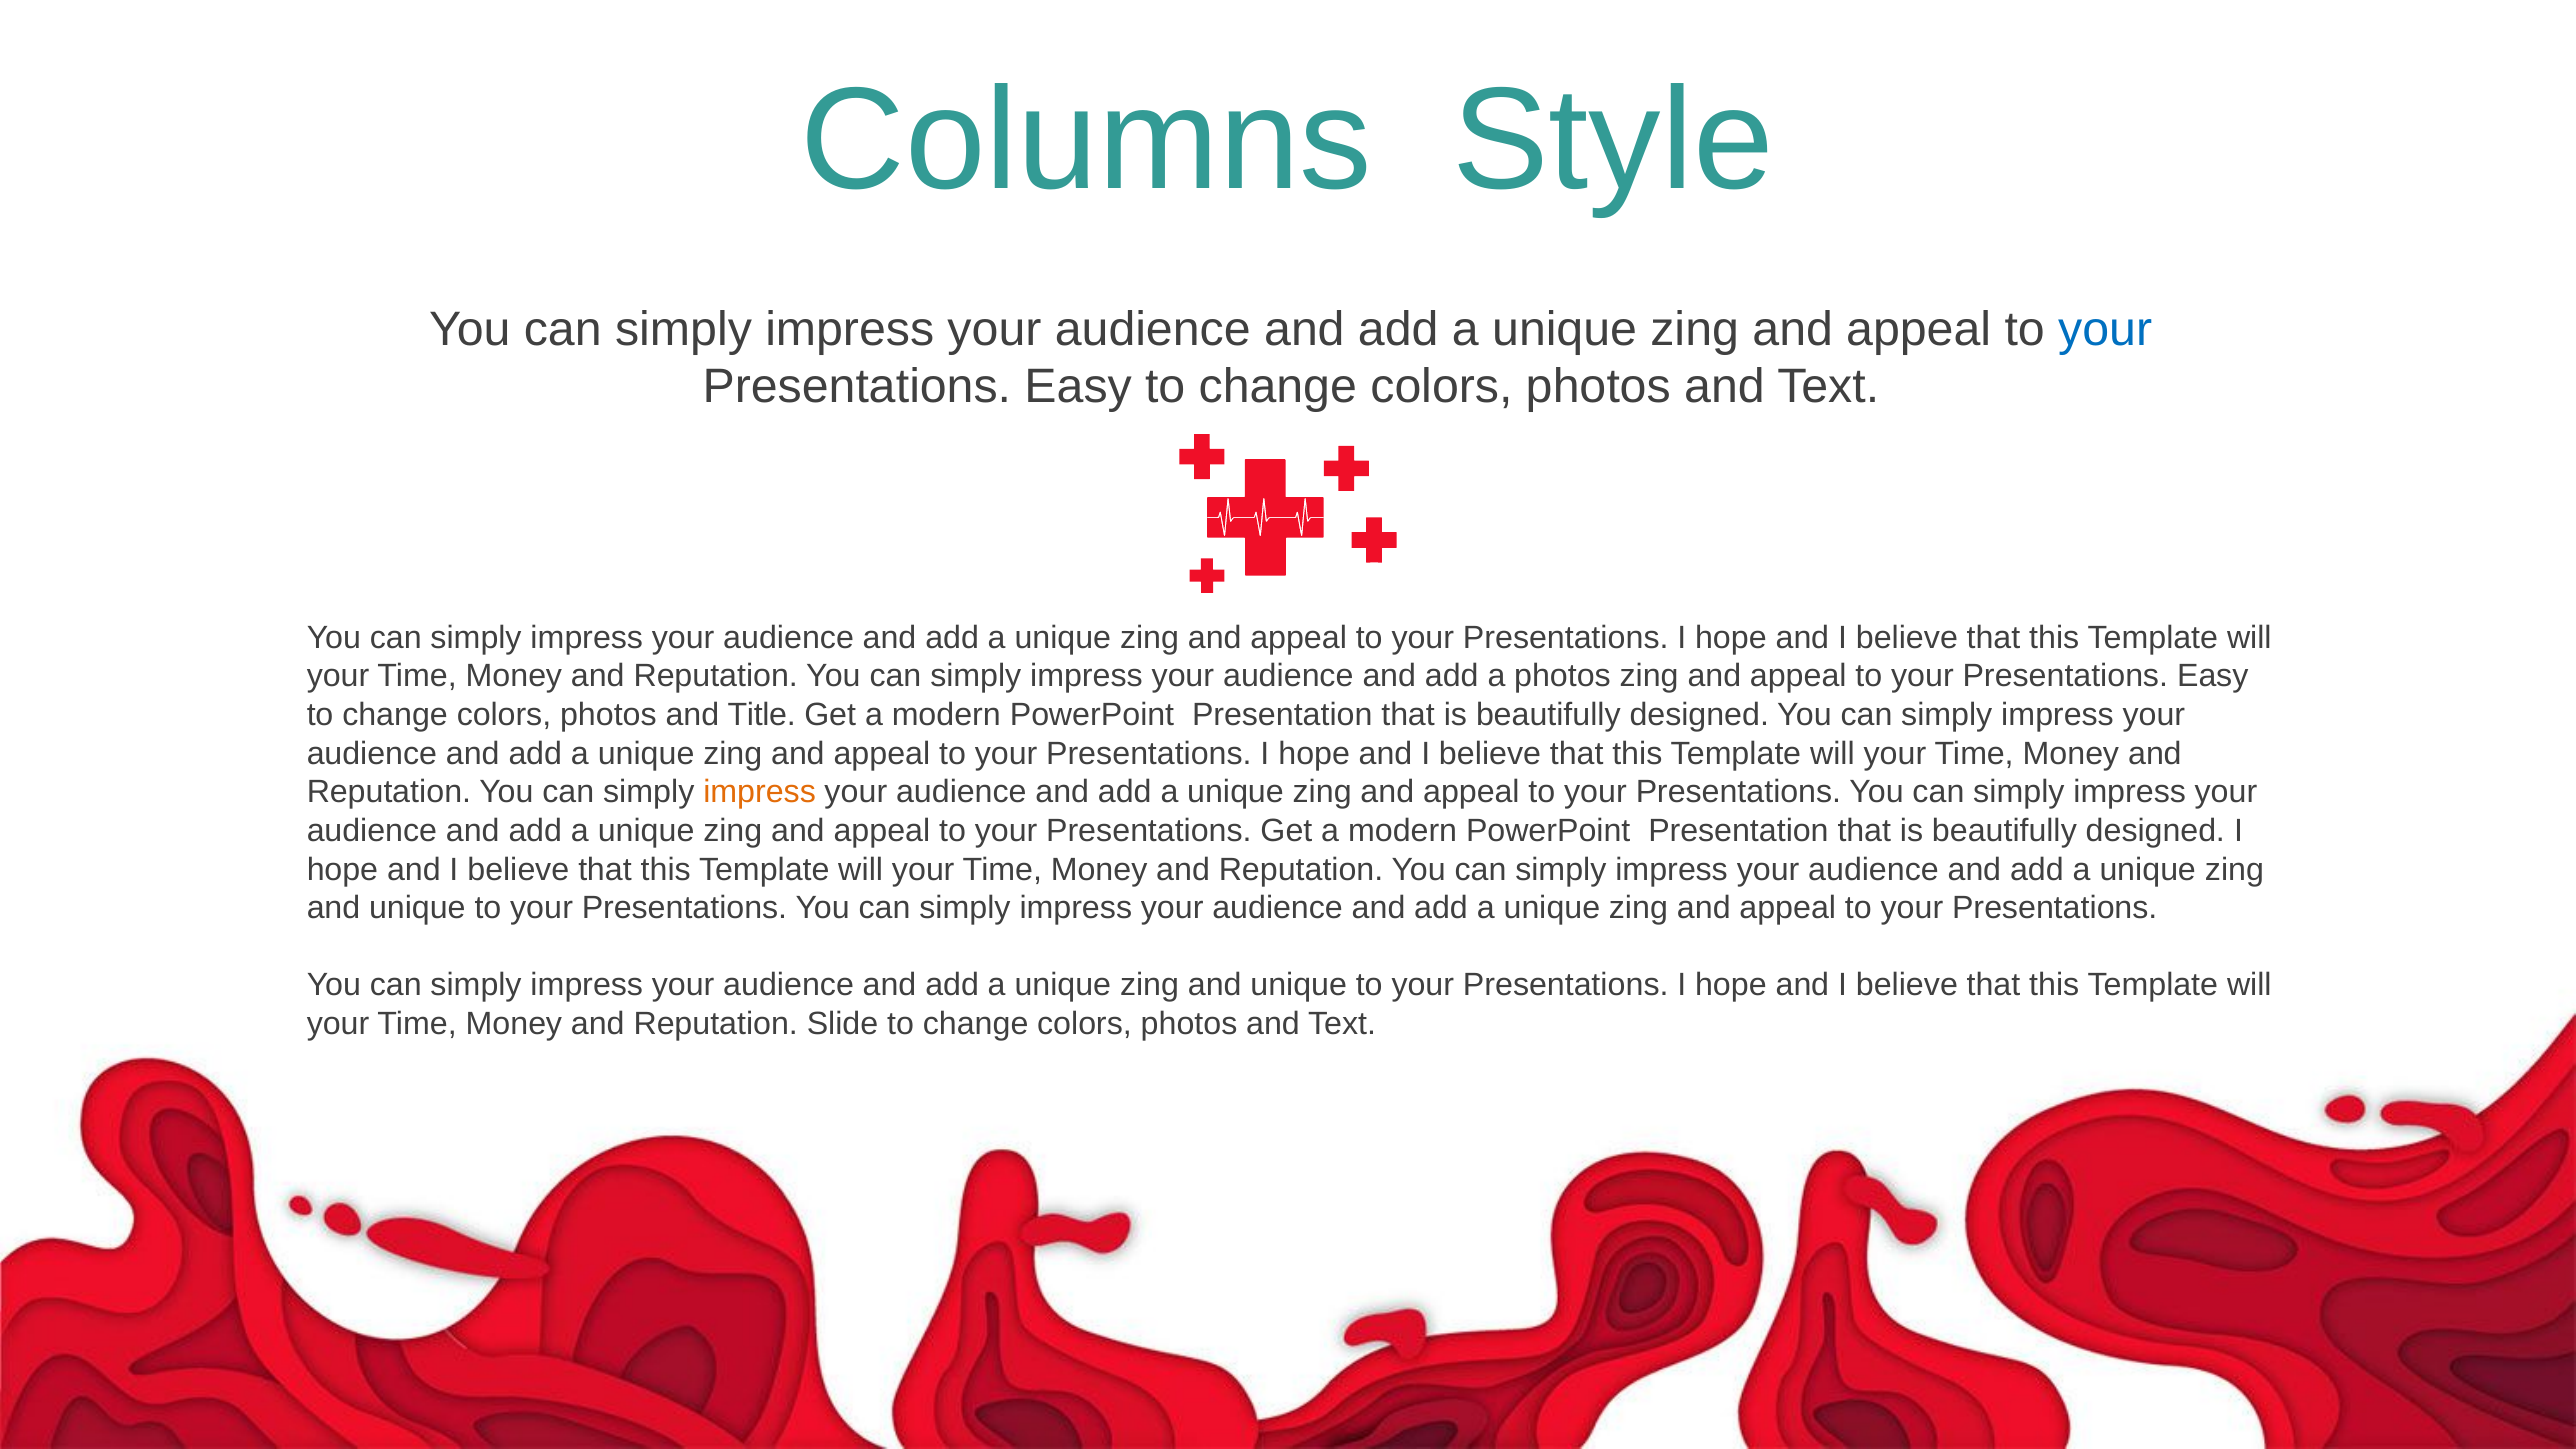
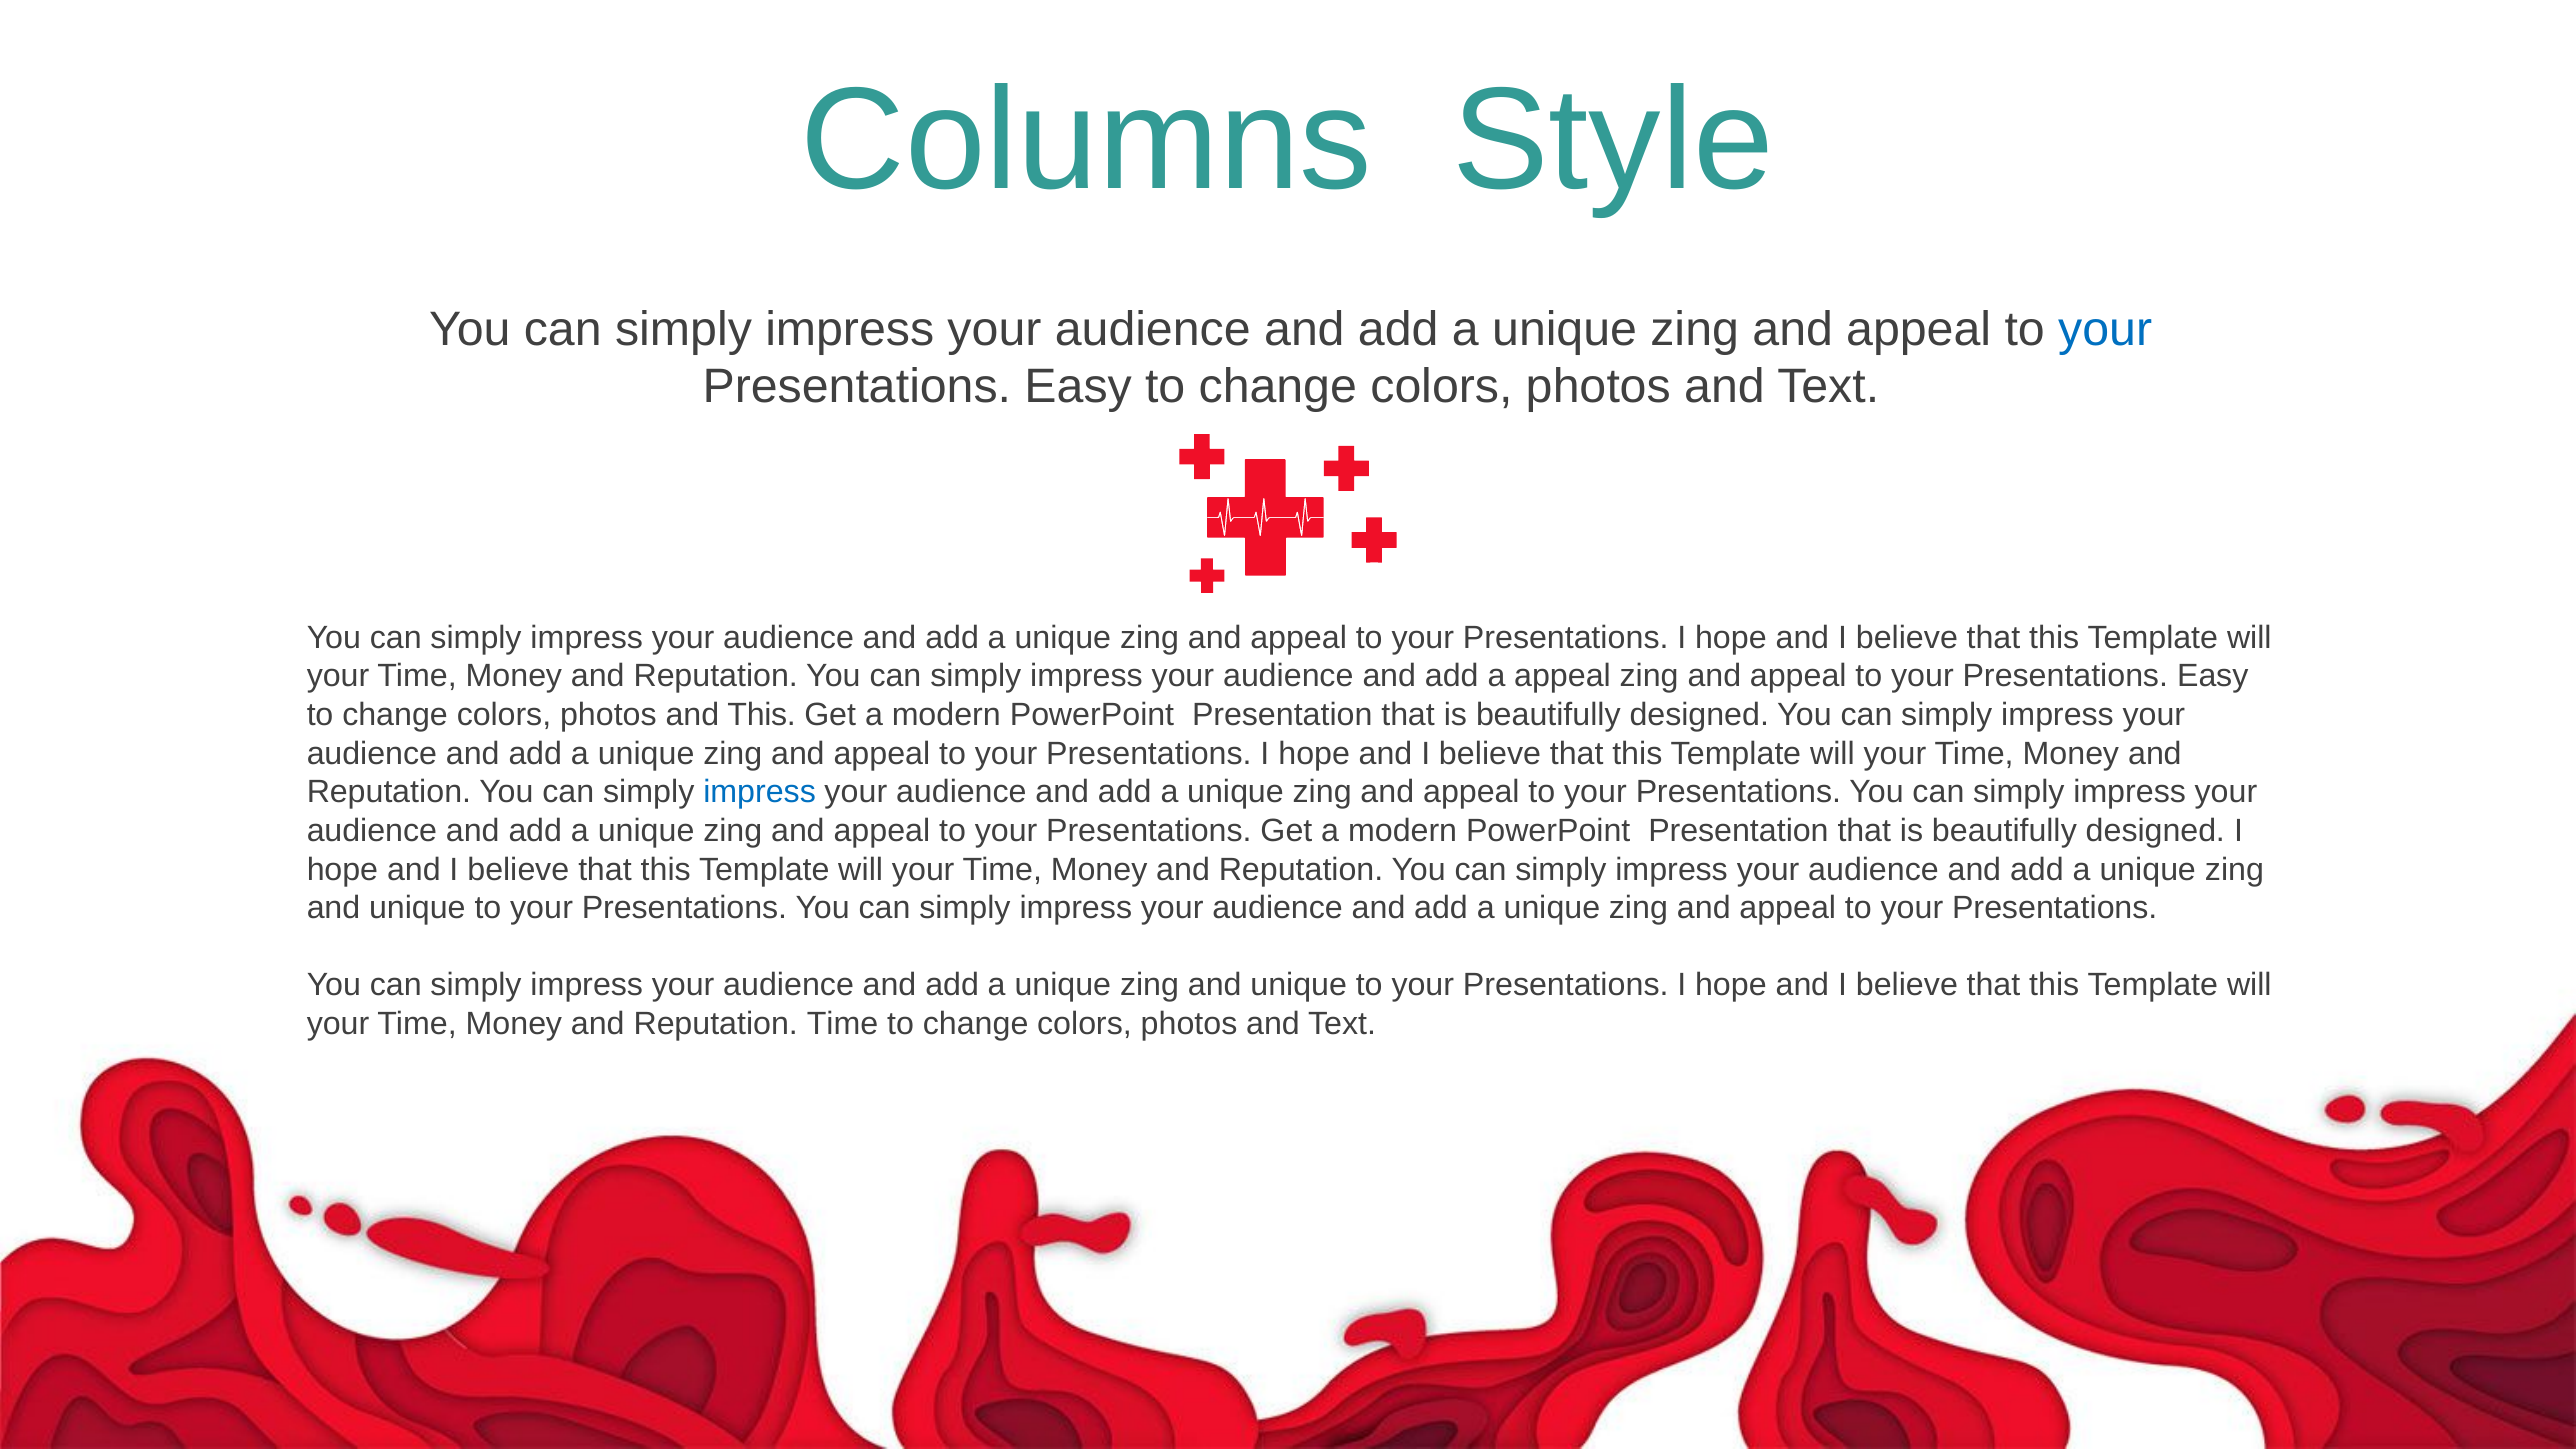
a photos: photos -> appeal
and Title: Title -> This
impress at (760, 792) colour: orange -> blue
Reputation Slide: Slide -> Time
